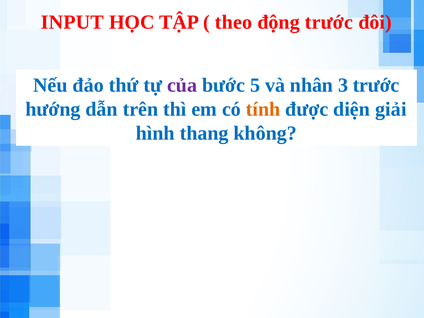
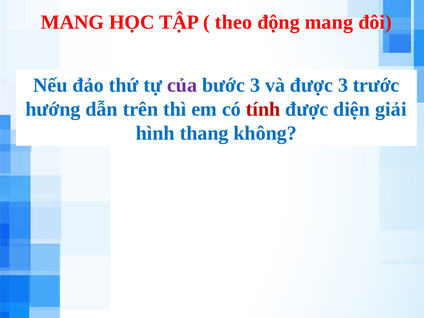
INPUT at (72, 22): INPUT -> MANG
động trước: trước -> mang
bước 5: 5 -> 3
và nhân: nhân -> được
tính colour: orange -> red
